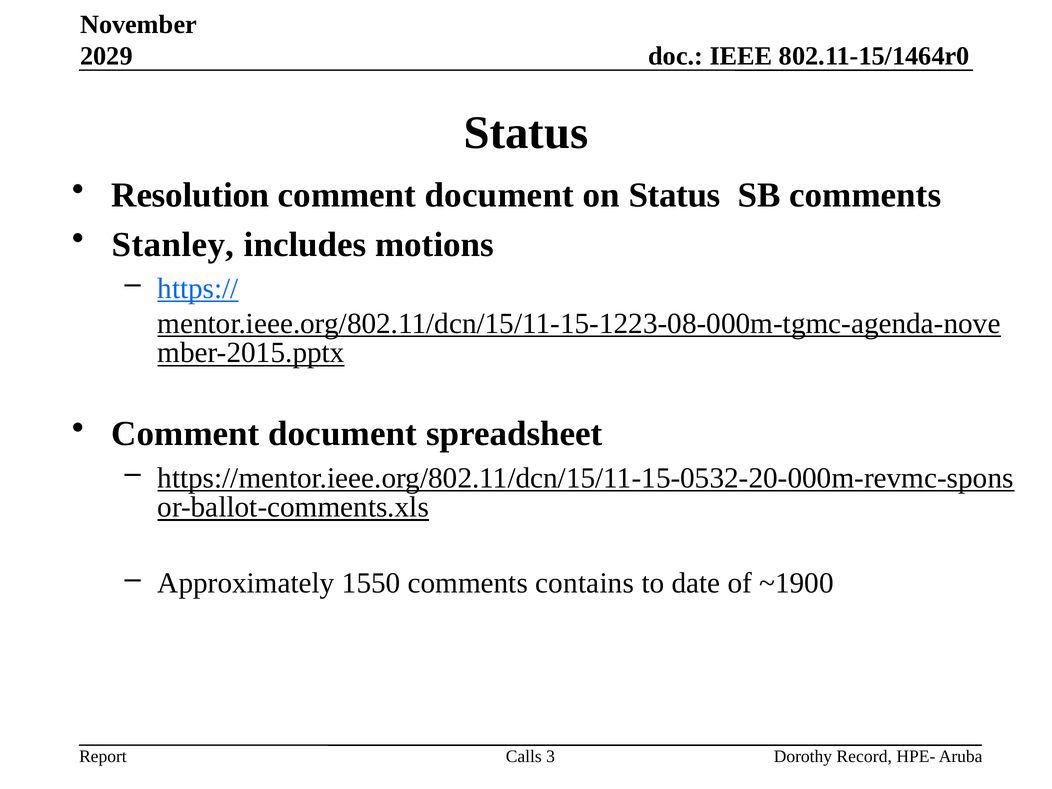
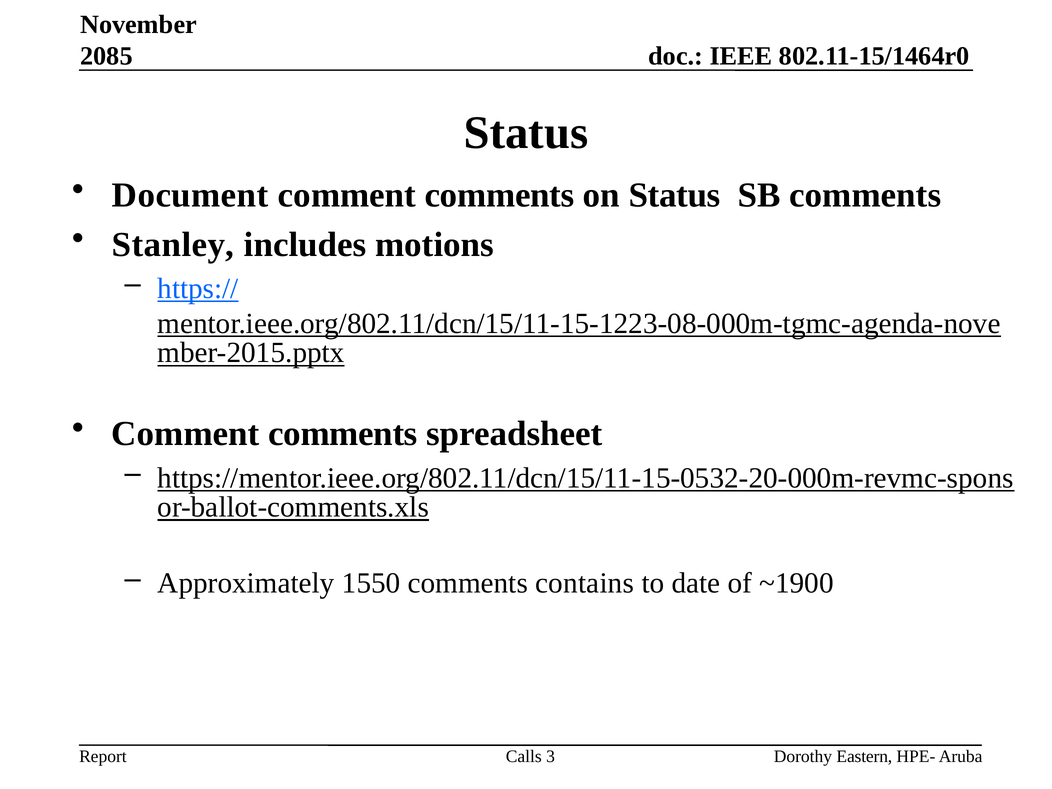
2029: 2029 -> 2085
Resolution: Resolution -> Document
document at (499, 195): document -> comments
document at (343, 434): document -> comments
Record: Record -> Eastern
